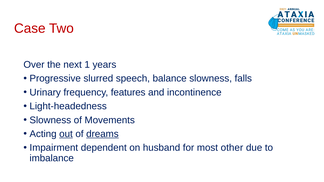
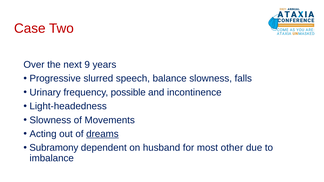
1: 1 -> 9
features: features -> possible
out underline: present -> none
Impairment: Impairment -> Subramony
